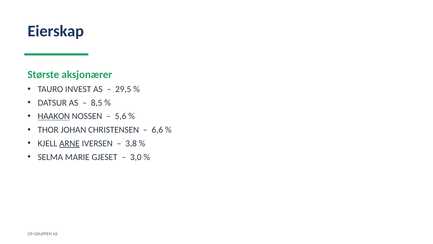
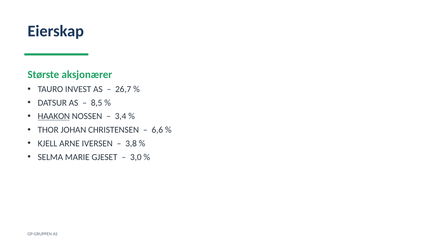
29,5: 29,5 -> 26,7
5,6: 5,6 -> 3,4
ARNE underline: present -> none
